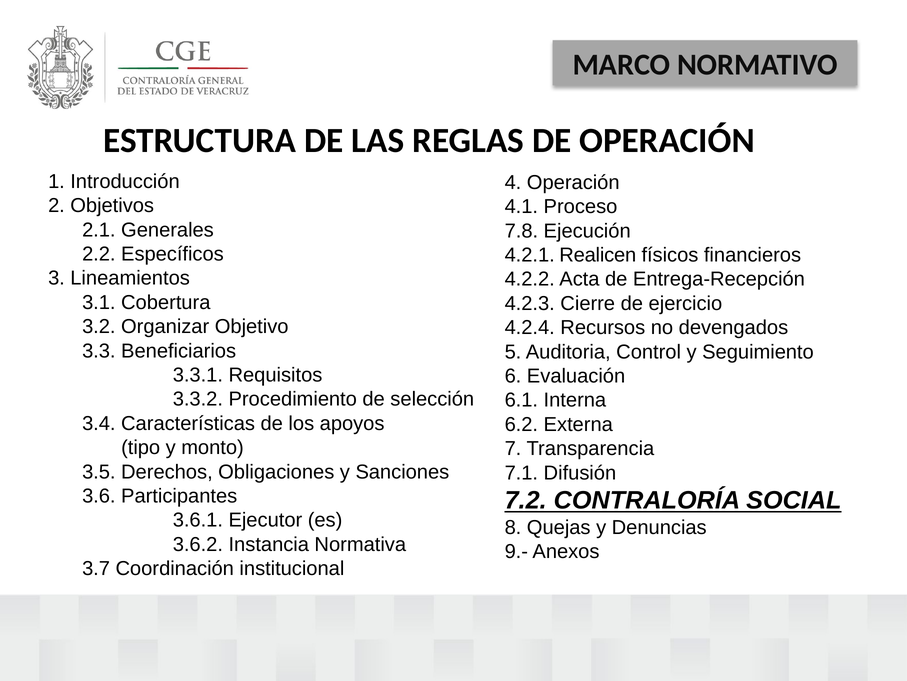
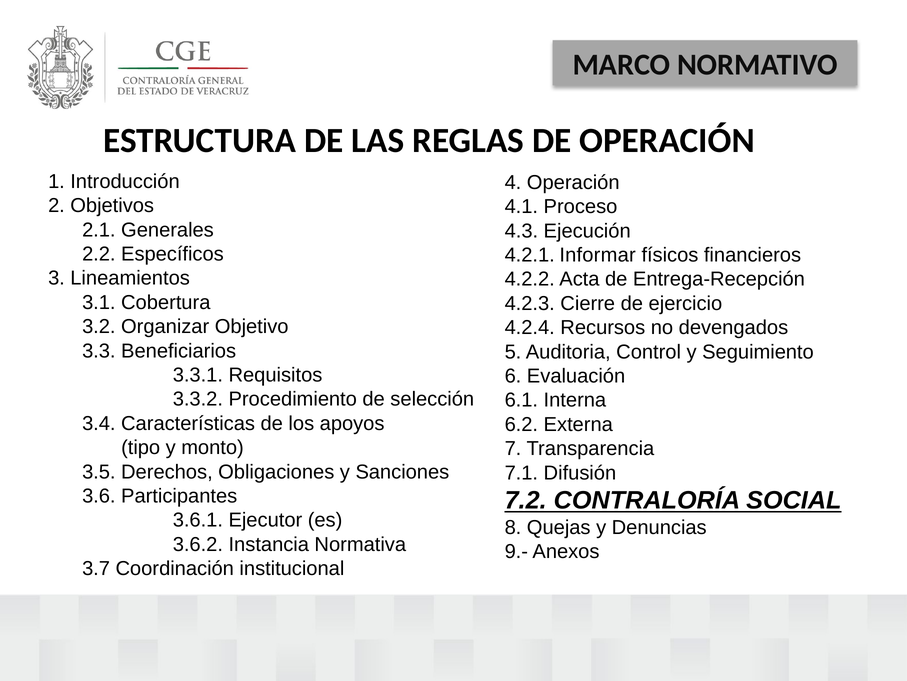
7.8: 7.8 -> 4.3
Realicen: Realicen -> Informar
